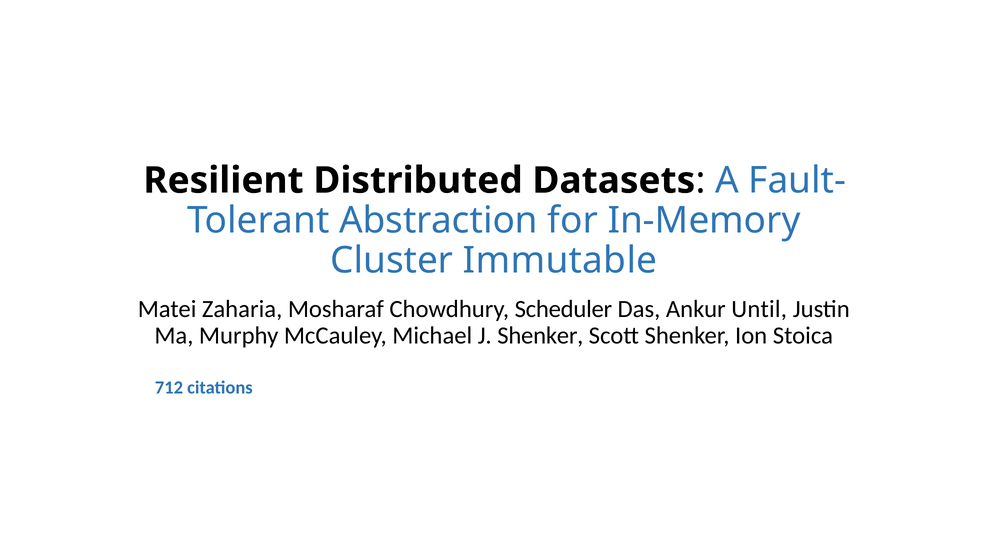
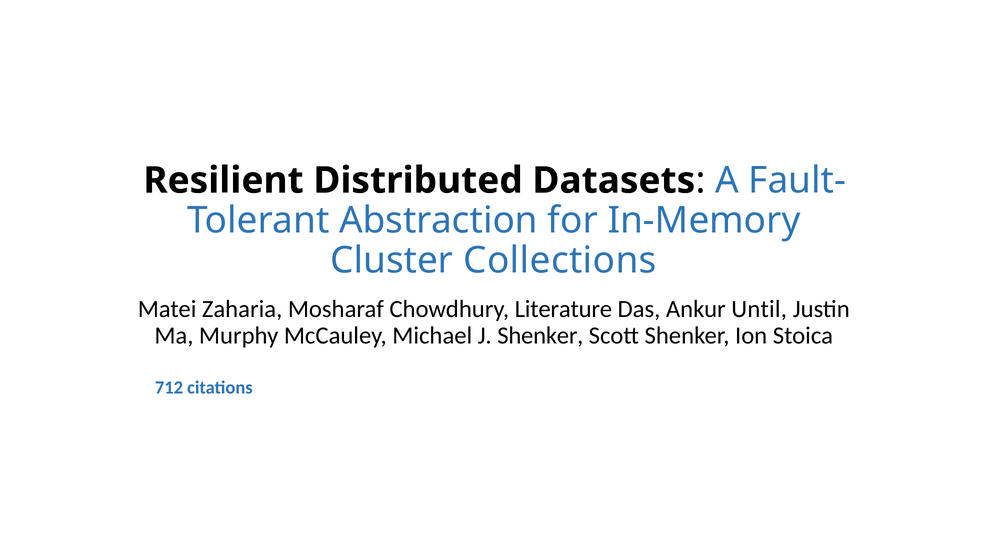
Immutable: Immutable -> Collections
Scheduler: Scheduler -> Literature
